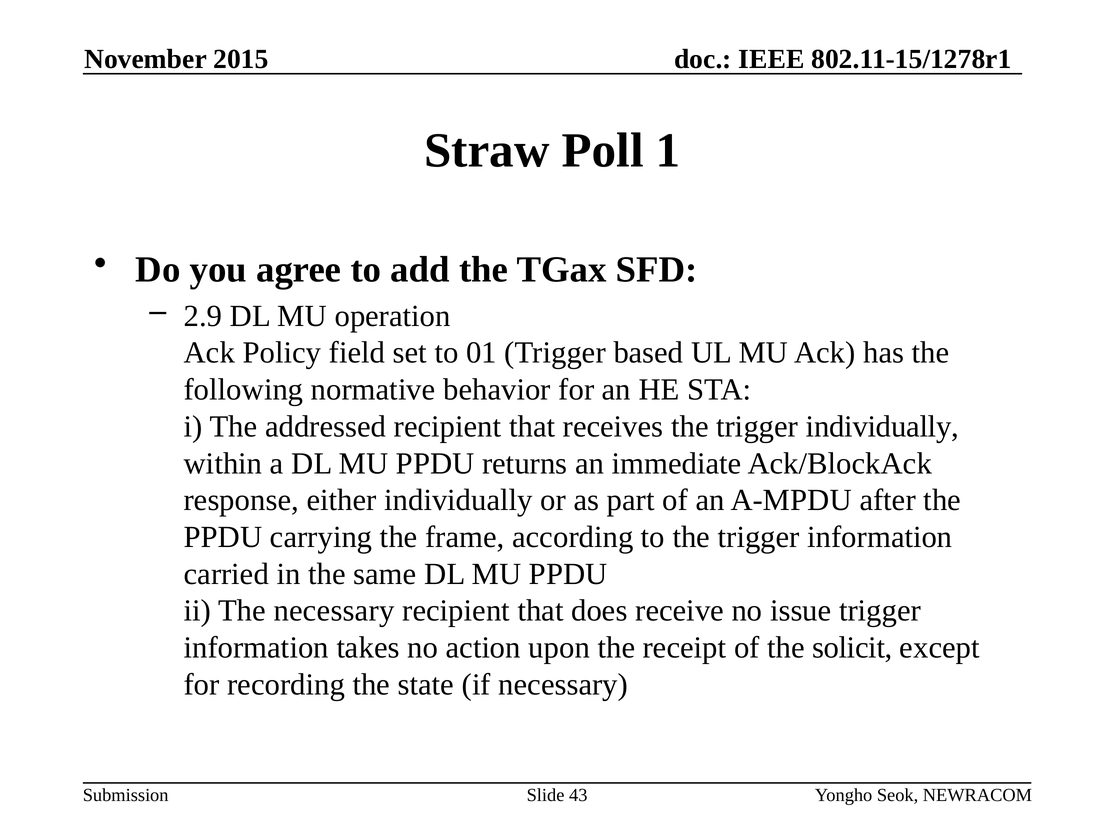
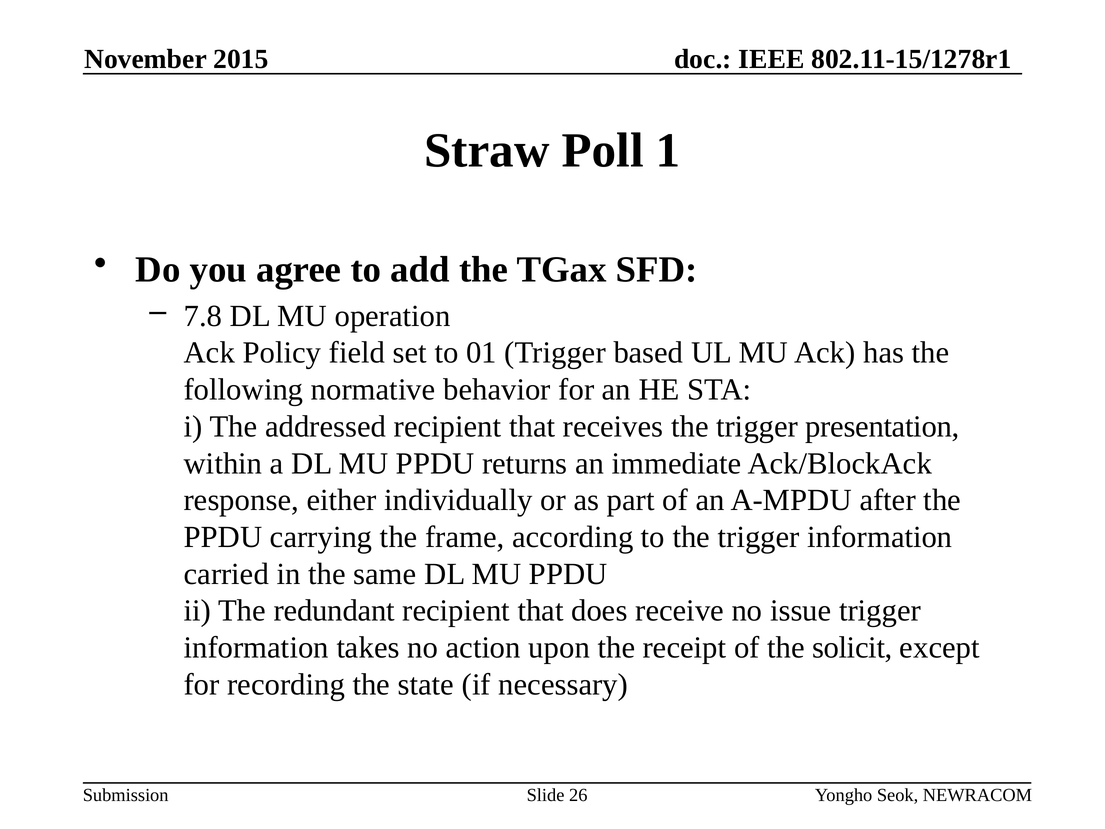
2.9: 2.9 -> 7.8
trigger individually: individually -> presentation
The necessary: necessary -> redundant
43: 43 -> 26
